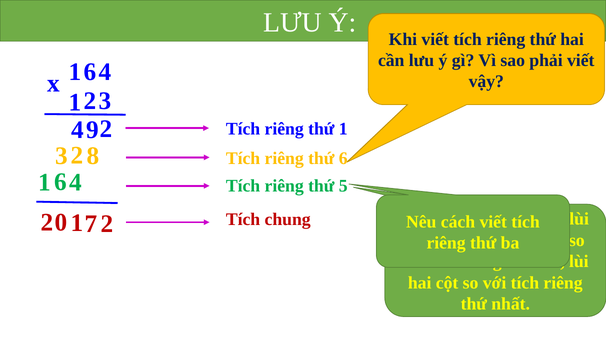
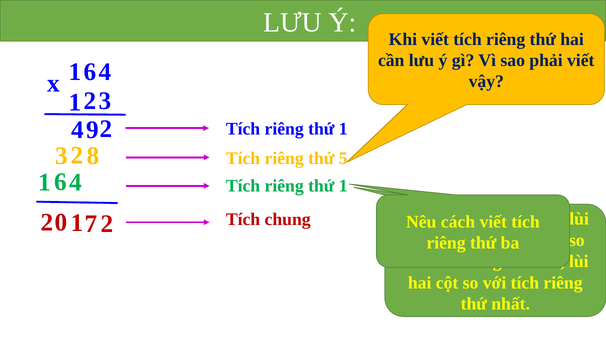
thứ 6: 6 -> 5
5 at (343, 186): 5 -> 1
